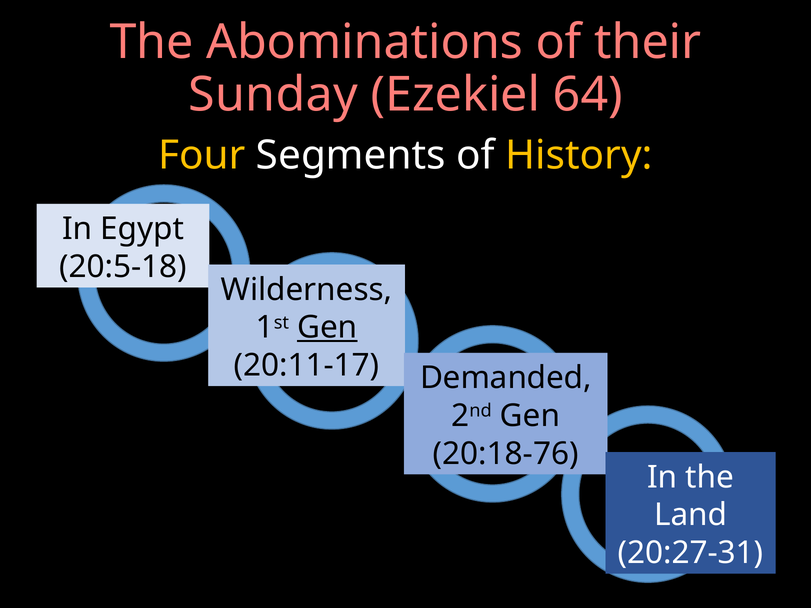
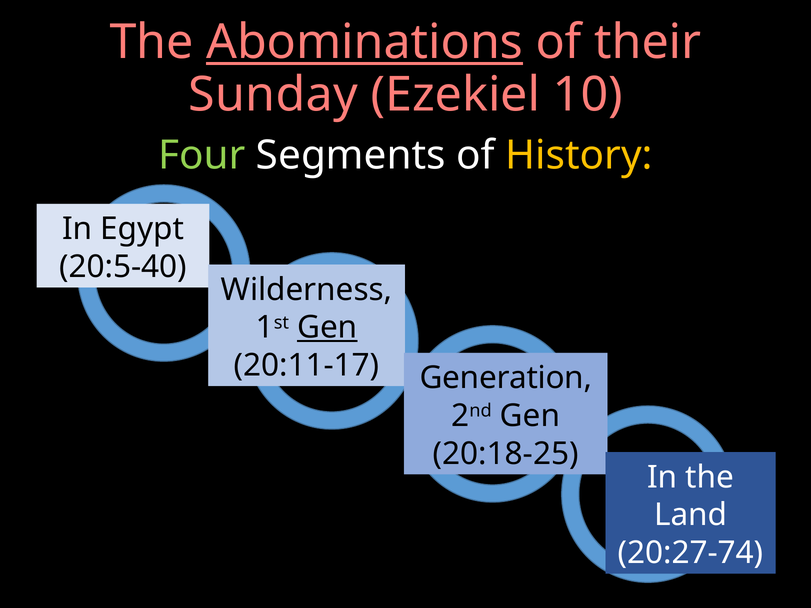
Abominations underline: none -> present
64: 64 -> 10
Four colour: yellow -> light green
20:5-18: 20:5-18 -> 20:5-40
Demanded: Demanded -> Generation
20:18-76: 20:18-76 -> 20:18-25
20:27-31: 20:27-31 -> 20:27-74
